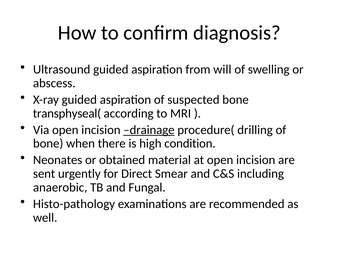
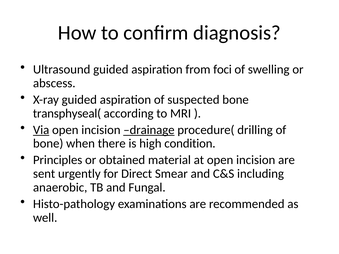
will: will -> foci
Via underline: none -> present
Neonates: Neonates -> Principles
